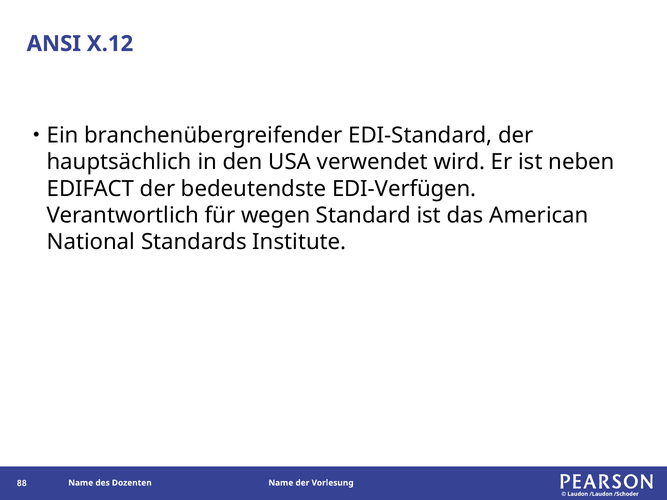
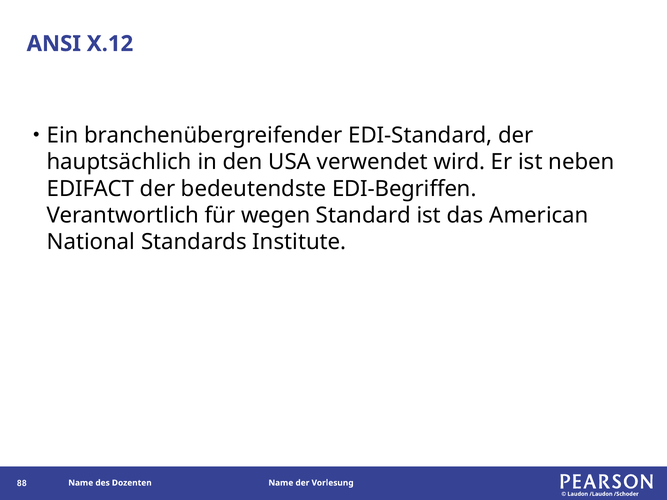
EDI-Verfügen: EDI-Verfügen -> EDI-Begriffen
